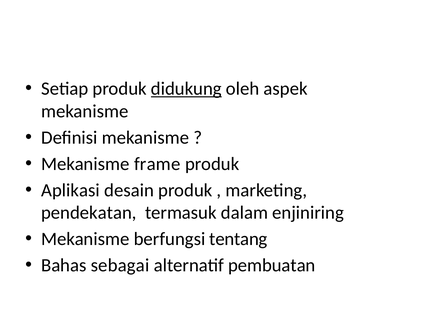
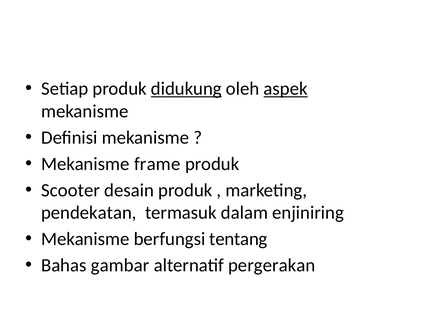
aspek underline: none -> present
Aplikasi: Aplikasi -> Scooter
sebagai: sebagai -> gambar
pembuatan: pembuatan -> pergerakan
